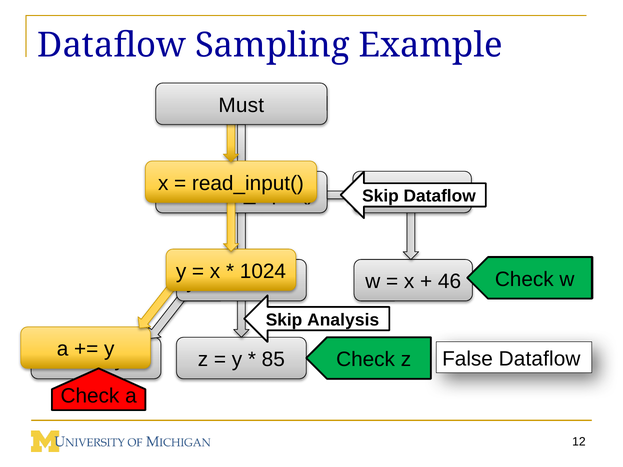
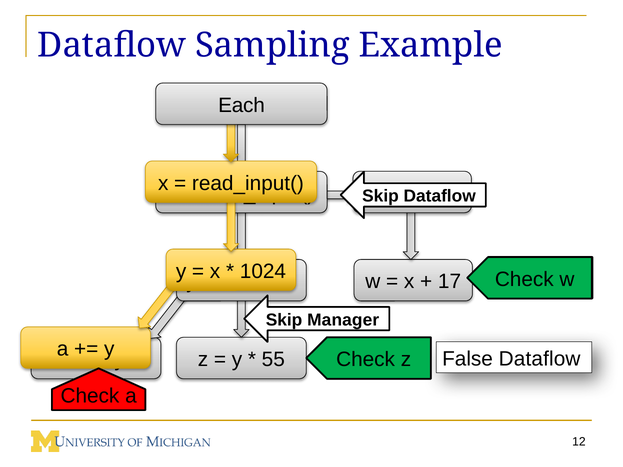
Must: Must -> Each
46: 46 -> 17
Analysis: Analysis -> Manager
85: 85 -> 55
